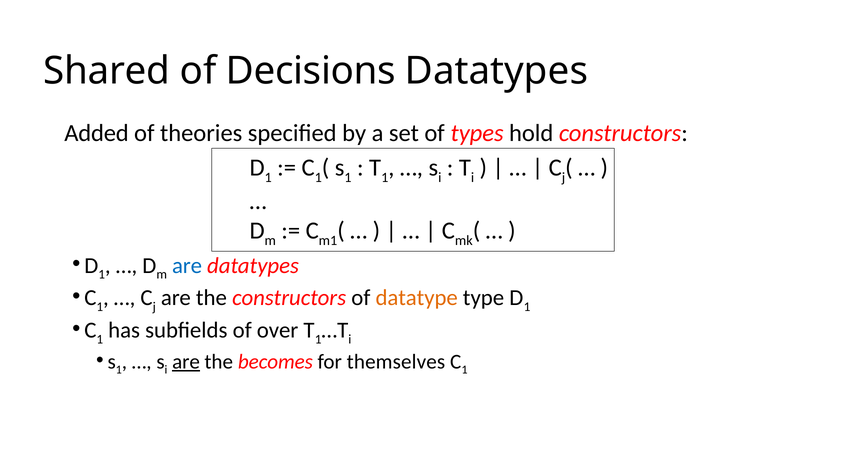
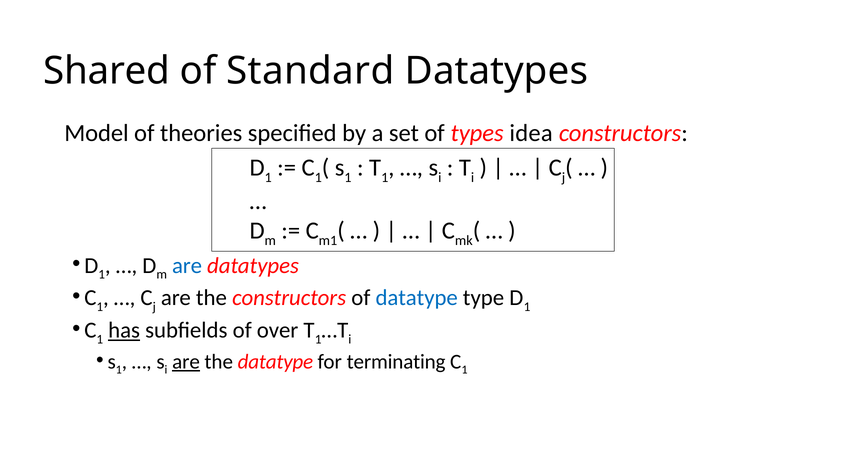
Decisions: Decisions -> Standard
Added: Added -> Model
hold: hold -> idea
datatype at (417, 298) colour: orange -> blue
has underline: none -> present
the becomes: becomes -> datatype
themselves: themselves -> terminating
